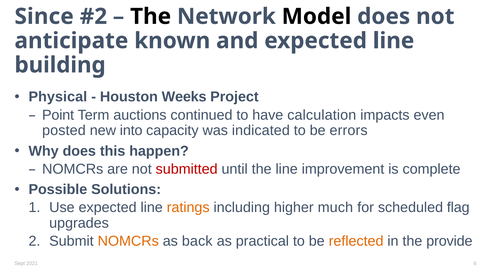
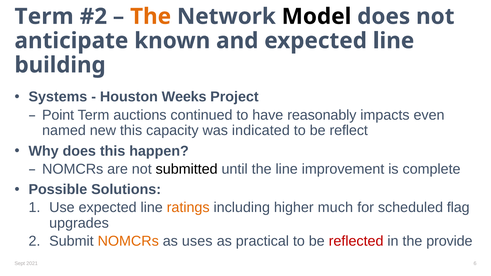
Since at (44, 16): Since -> Term
The at (151, 16) colour: black -> orange
Physical: Physical -> Systems
calculation: calculation -> reasonably
posted: posted -> named
new into: into -> this
errors: errors -> reflect
submitted colour: red -> black
back: back -> uses
reflected colour: orange -> red
